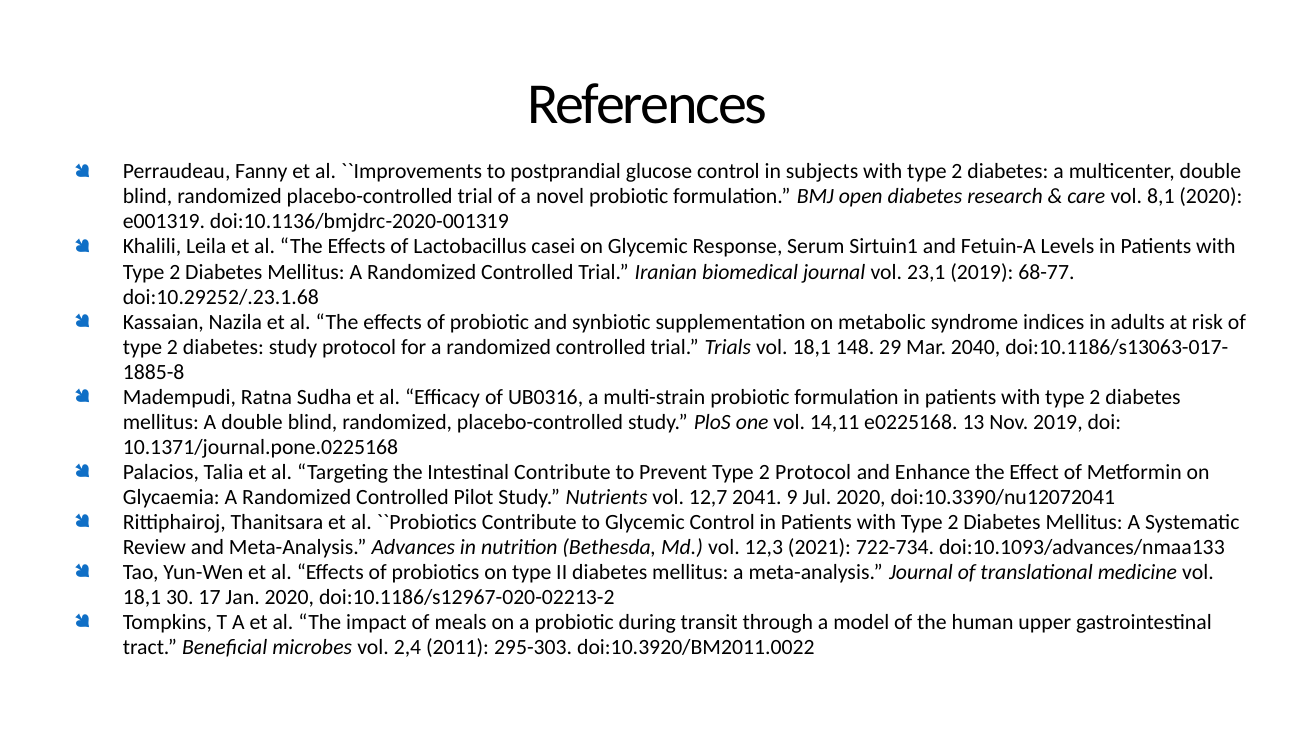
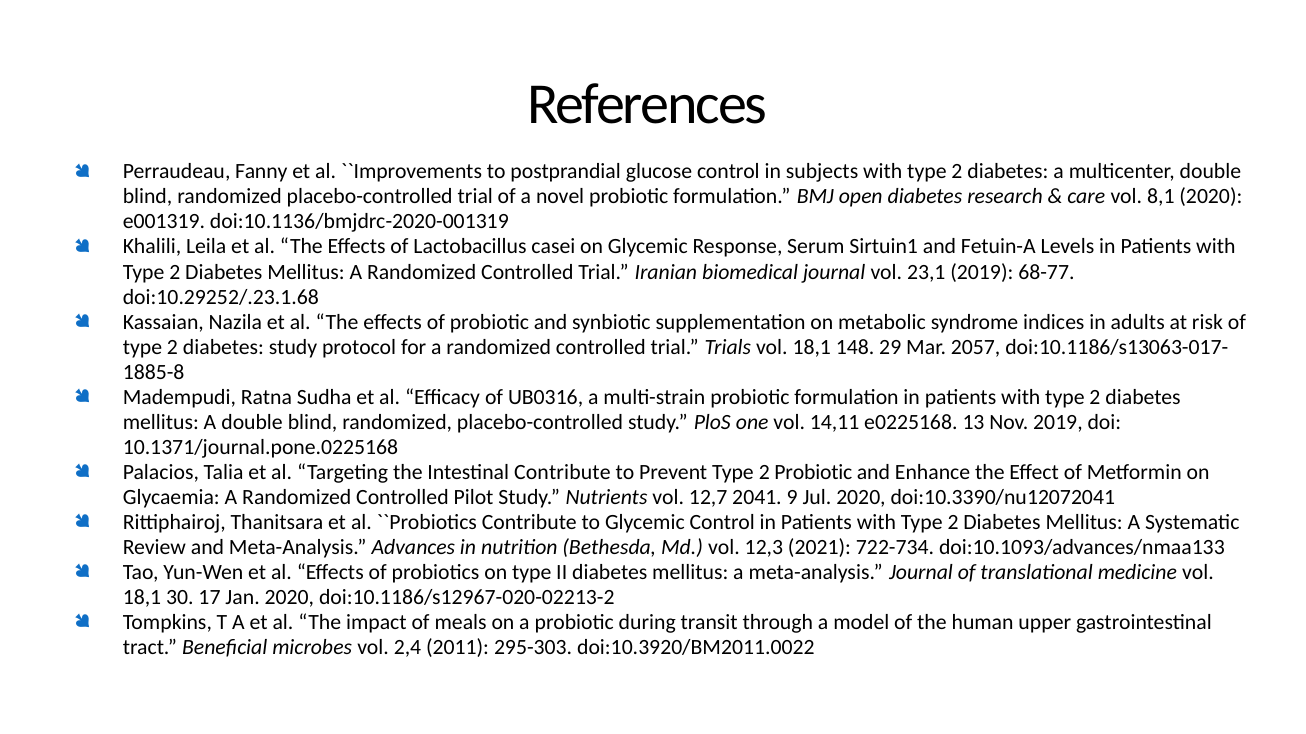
2040: 2040 -> 2057
2 Protocol: Protocol -> Probiotic
